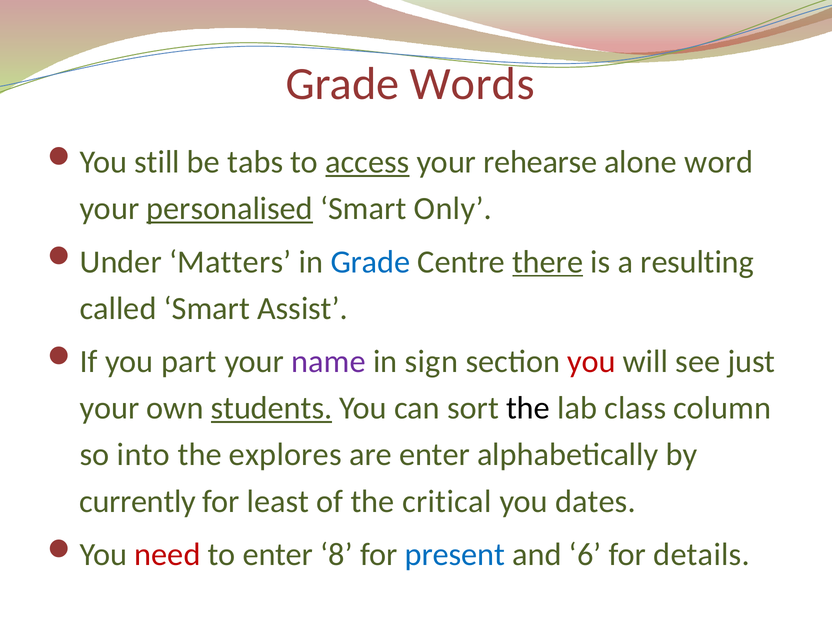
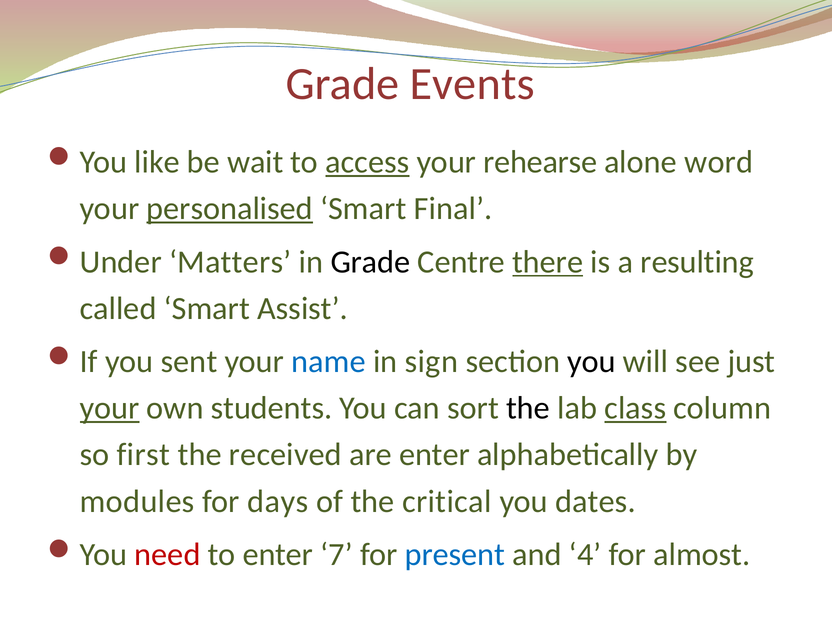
Words: Words -> Events
still: still -> like
tabs: tabs -> wait
Only: Only -> Final
Grade at (370, 262) colour: blue -> black
part: part -> sent
name colour: purple -> blue
you at (592, 362) colour: red -> black
your at (110, 408) underline: none -> present
students underline: present -> none
class underline: none -> present
into: into -> first
explores: explores -> received
currently: currently -> modules
least: least -> days
8: 8 -> 7
6: 6 -> 4
details: details -> almost
